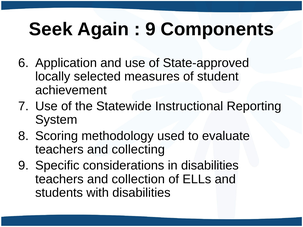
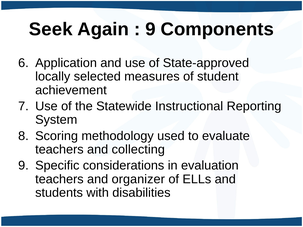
in disabilities: disabilities -> evaluation
collection: collection -> organizer
